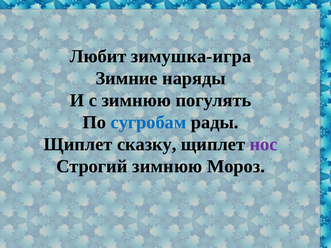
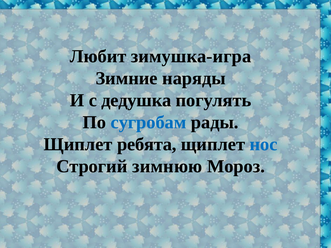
с зимнюю: зимнюю -> дедушка
сказку: сказку -> ребята
нос colour: purple -> blue
